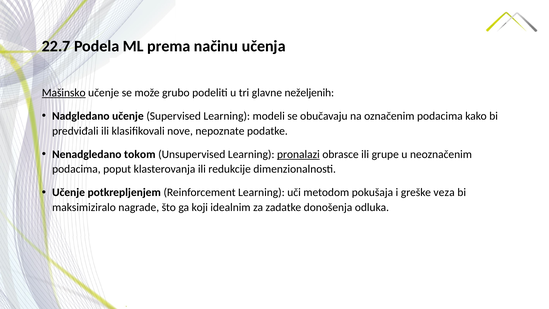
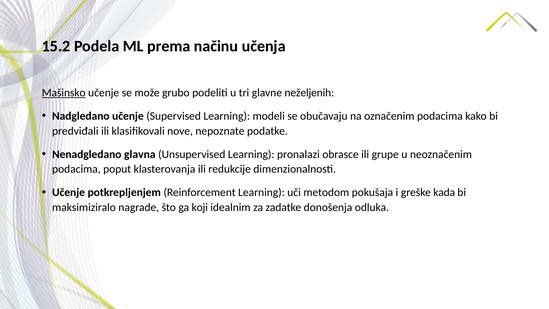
22.7: 22.7 -> 15.2
tokom: tokom -> glavna
pronalazi underline: present -> none
veza: veza -> kada
